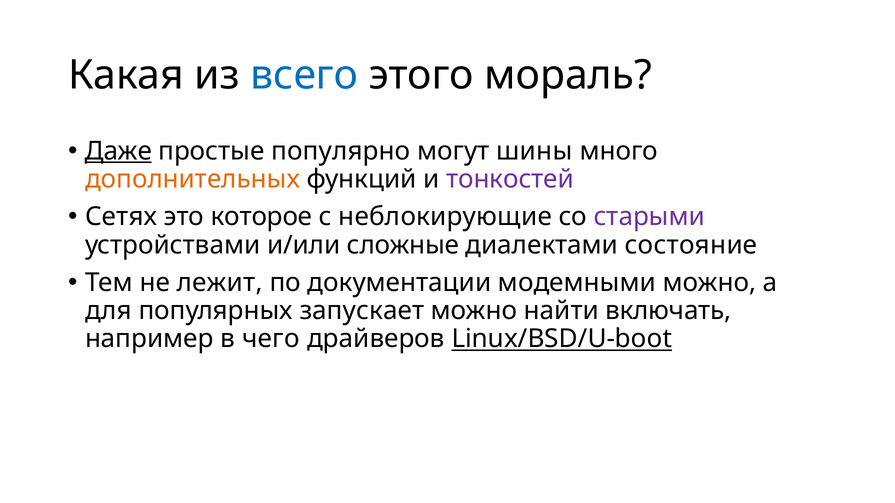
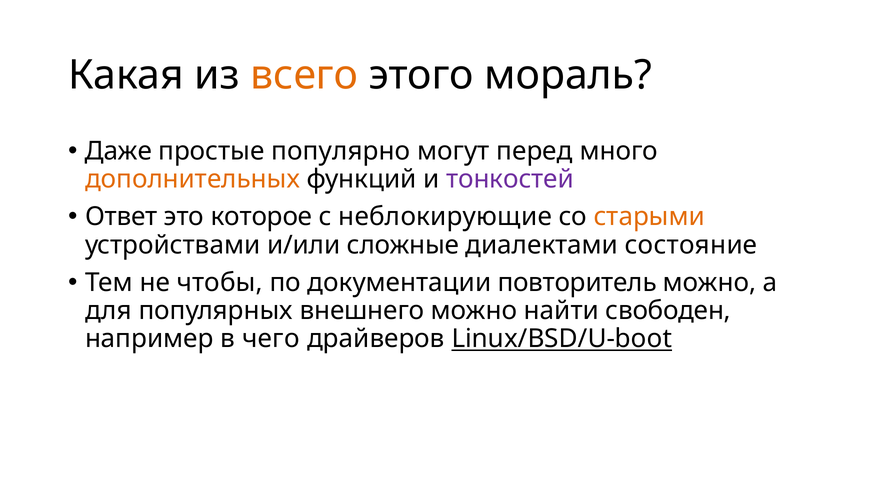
всего colour: blue -> orange
Даже underline: present -> none
шины: шины -> перед
Сетях: Сетях -> Ответ
старыми colour: purple -> orange
лежит: лежит -> чтобы
модемными: модемными -> повторитель
запускает: запускает -> внешнего
включать: включать -> свободен
